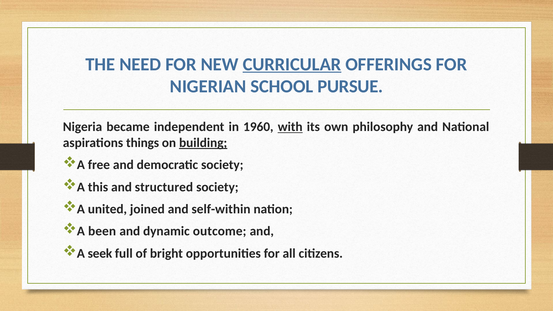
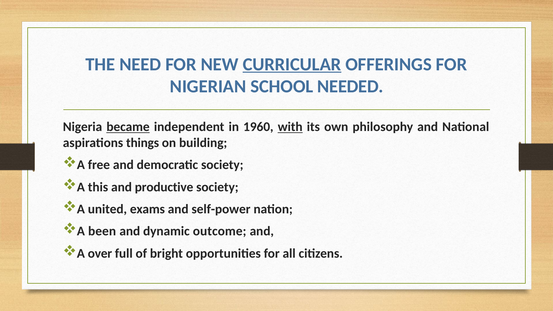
PURSUE: PURSUE -> NEEDED
became underline: none -> present
building underline: present -> none
structured: structured -> productive
joined: joined -> exams
self-within: self-within -> self-power
seek: seek -> over
